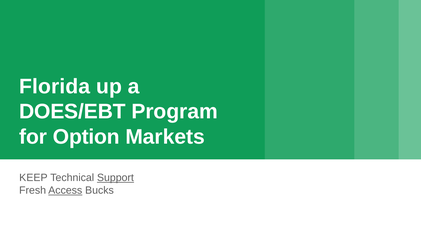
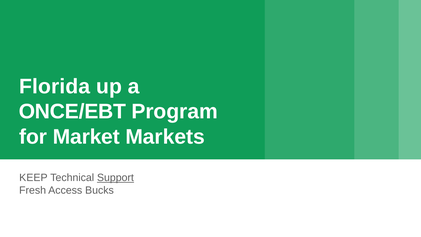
DOES/EBT: DOES/EBT -> ONCE/EBT
Option: Option -> Market
Access underline: present -> none
